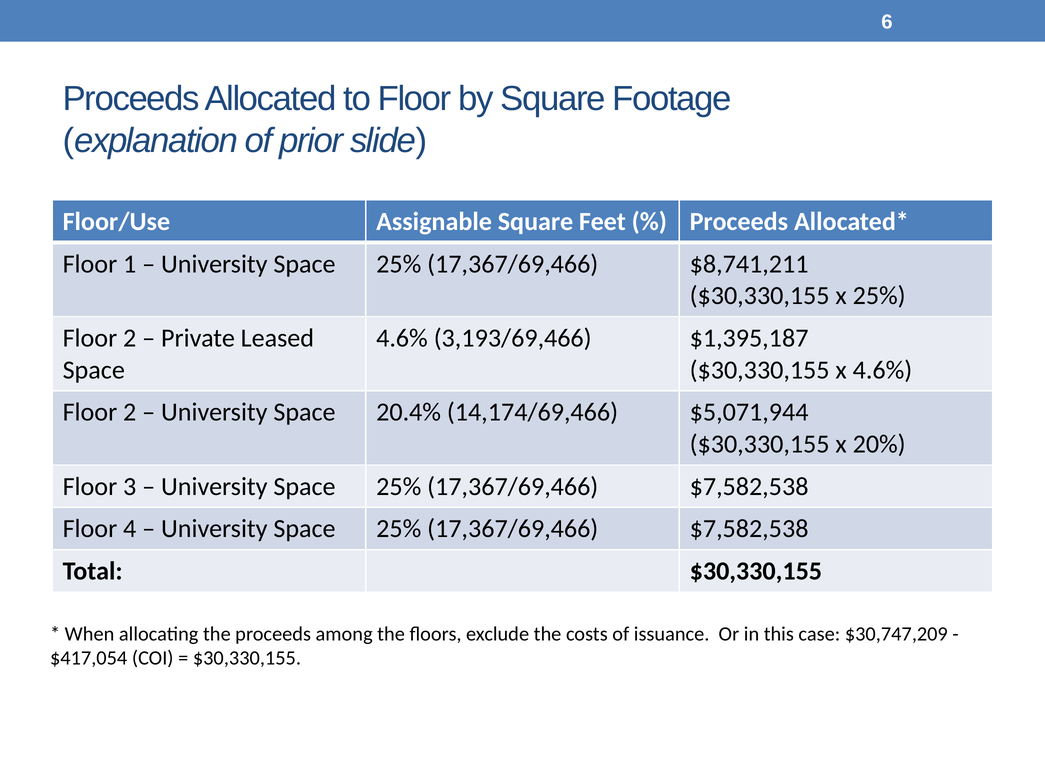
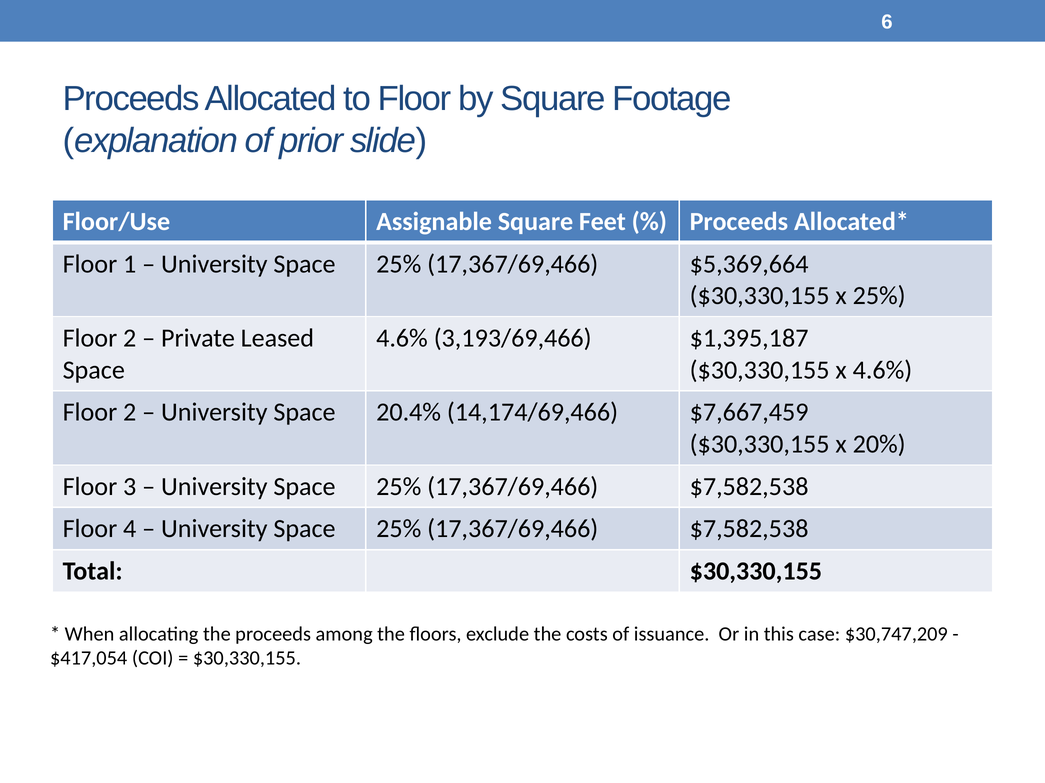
$8,741,211: $8,741,211 -> $5,369,664
$5,071,944: $5,071,944 -> $7,667,459
